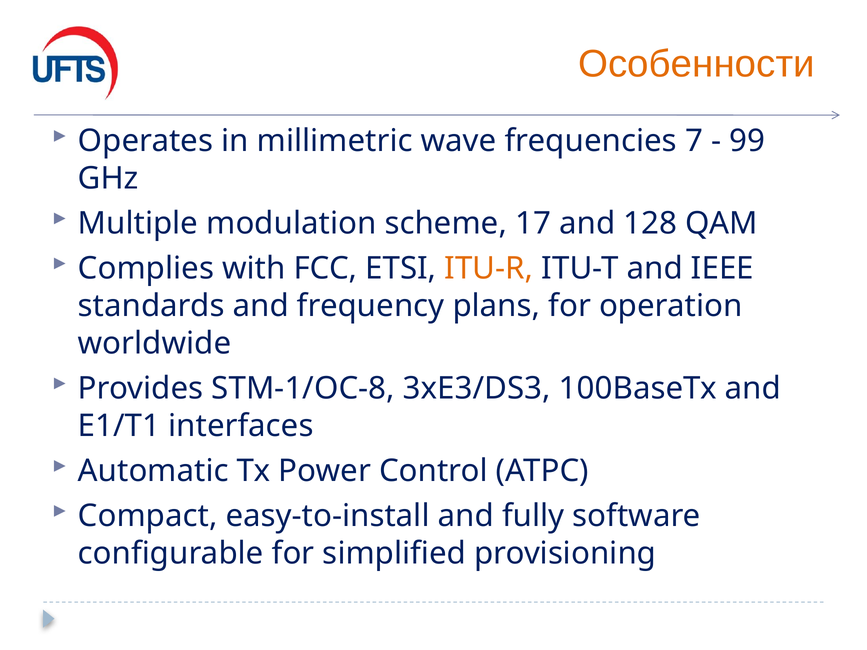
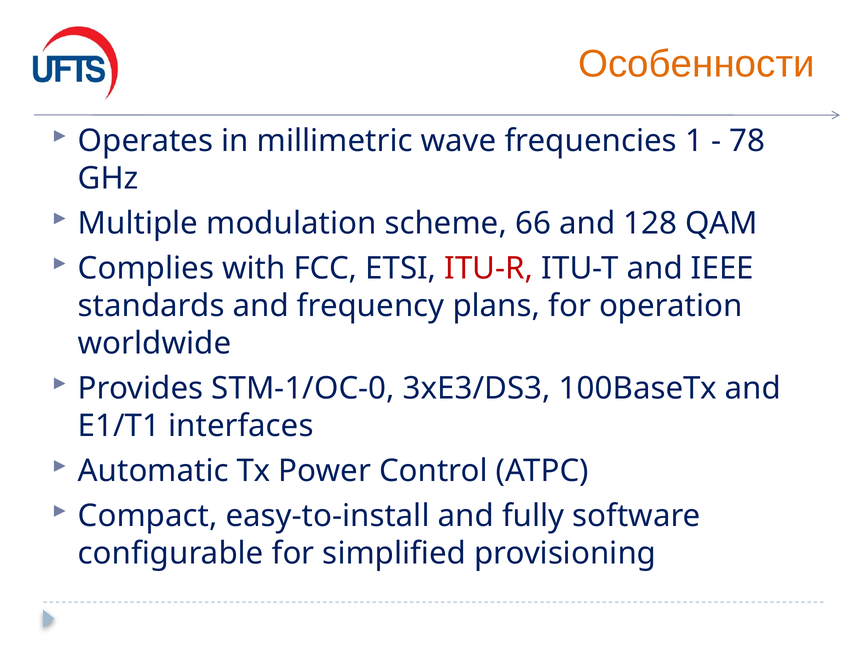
7: 7 -> 1
99: 99 -> 78
17: 17 -> 66
ITU-R colour: orange -> red
STM-1/OC-8: STM-1/OC-8 -> STM-1/OC-0
